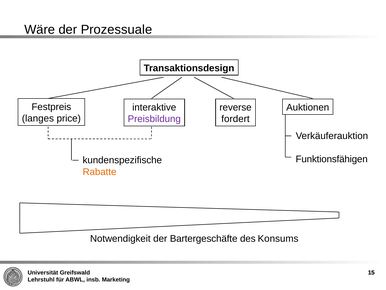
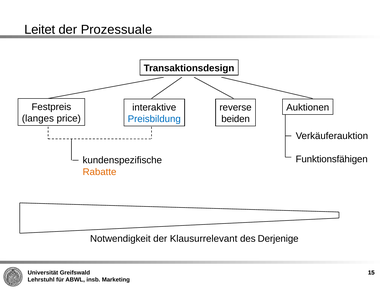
Wäre: Wäre -> Leitet
Preisbildung colour: purple -> blue
fordert: fordert -> beiden
Bartergeschäfte: Bartergeschäfte -> Klausurrelevant
Konsums: Konsums -> Derjenige
